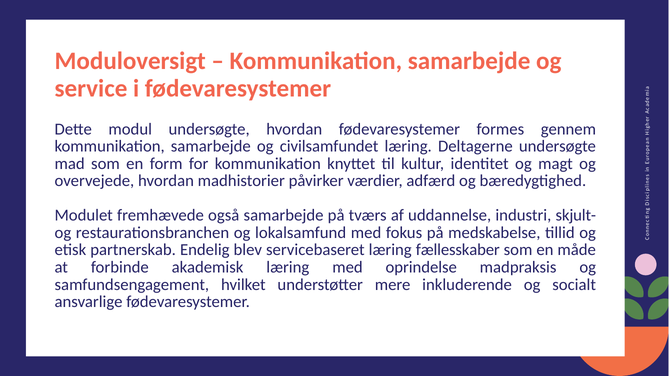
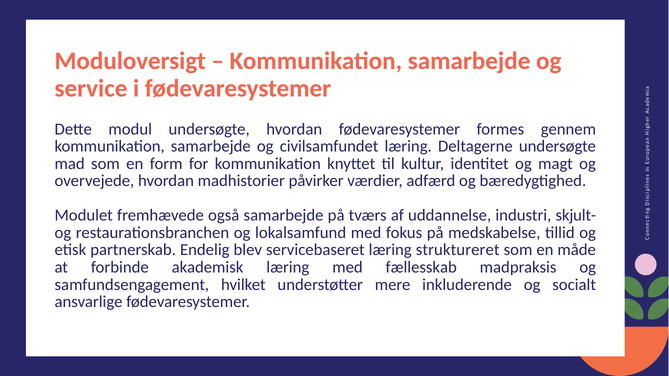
fællesskaber: fællesskaber -> struktureret
oprindelse: oprindelse -> fællesskab
